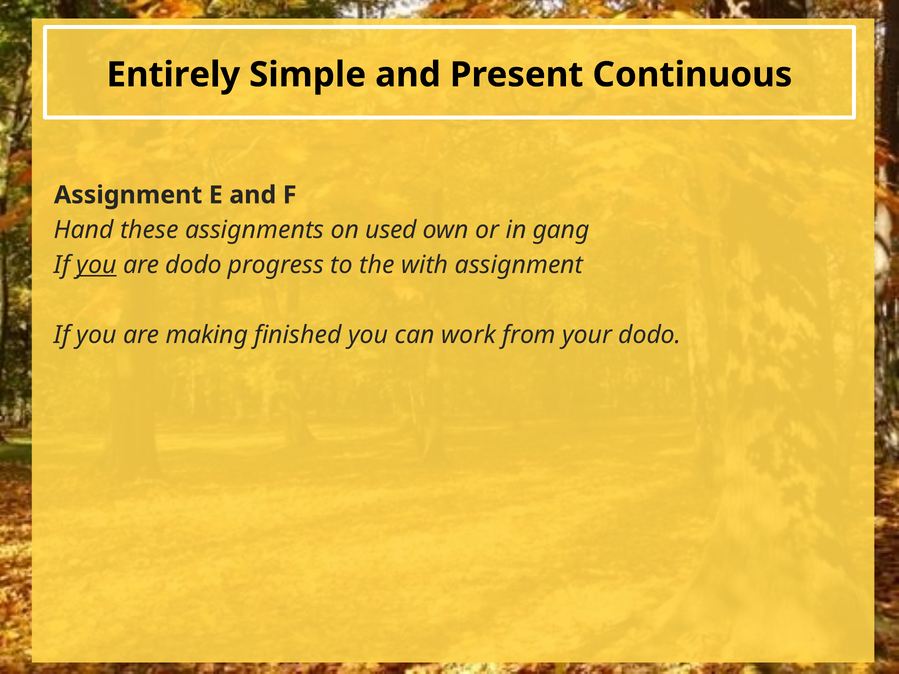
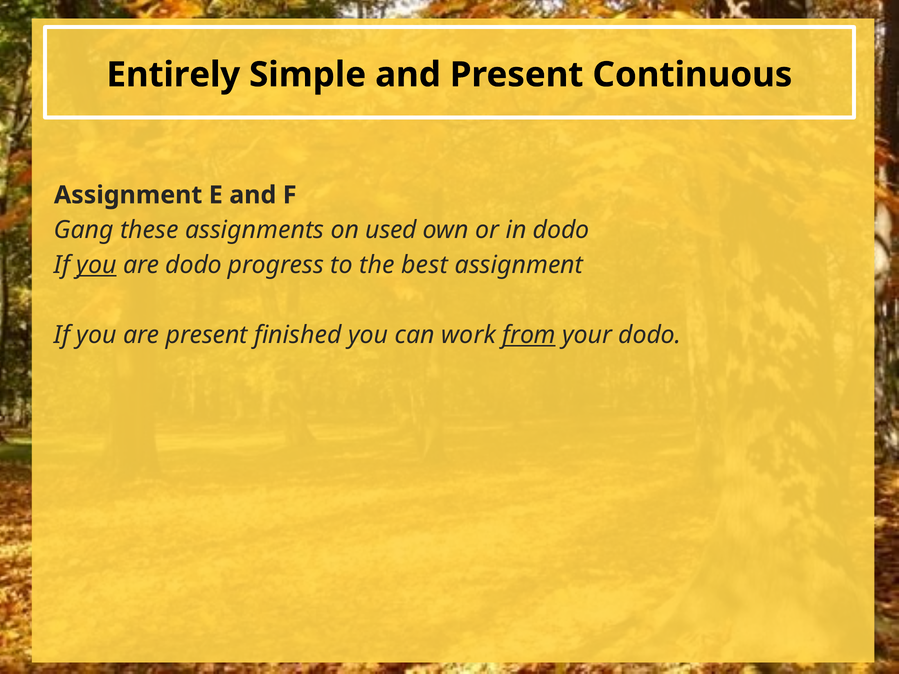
Hand: Hand -> Gang
in gang: gang -> dodo
with: with -> best
are making: making -> present
from underline: none -> present
